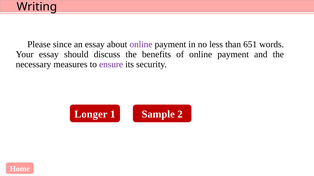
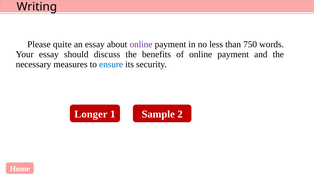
since: since -> quite
651: 651 -> 750
ensure colour: purple -> blue
